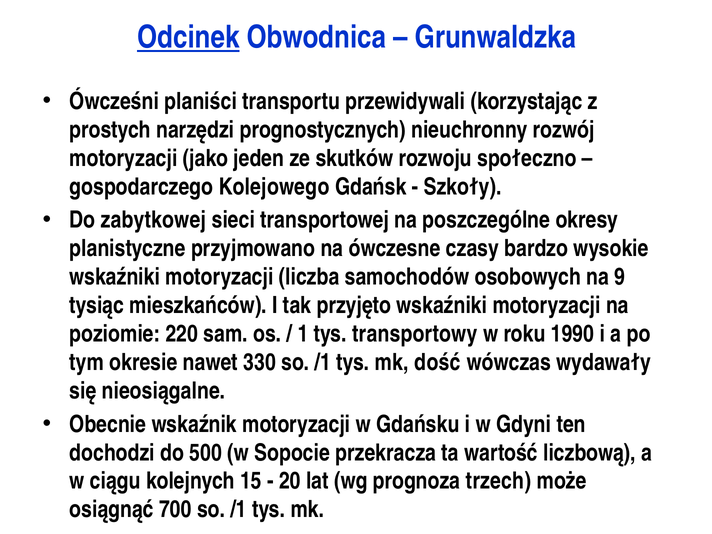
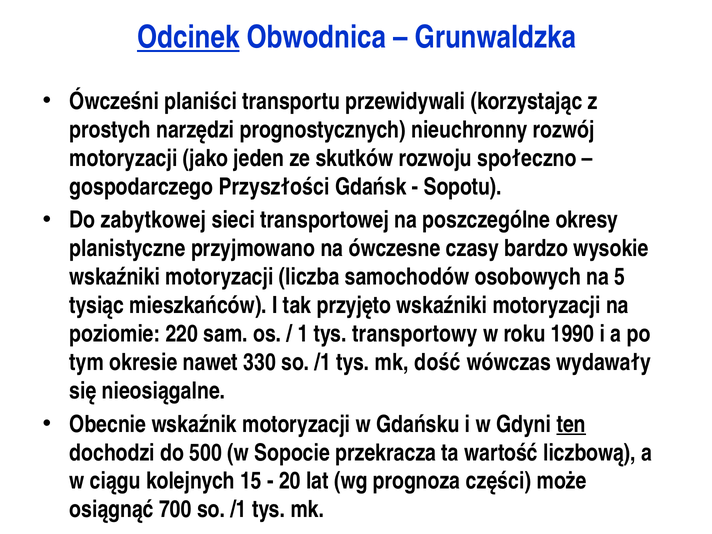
Kolejowego: Kolejowego -> Przyszłości
Szkoły: Szkoły -> Sopotu
9: 9 -> 5
ten underline: none -> present
trzech: trzech -> części
